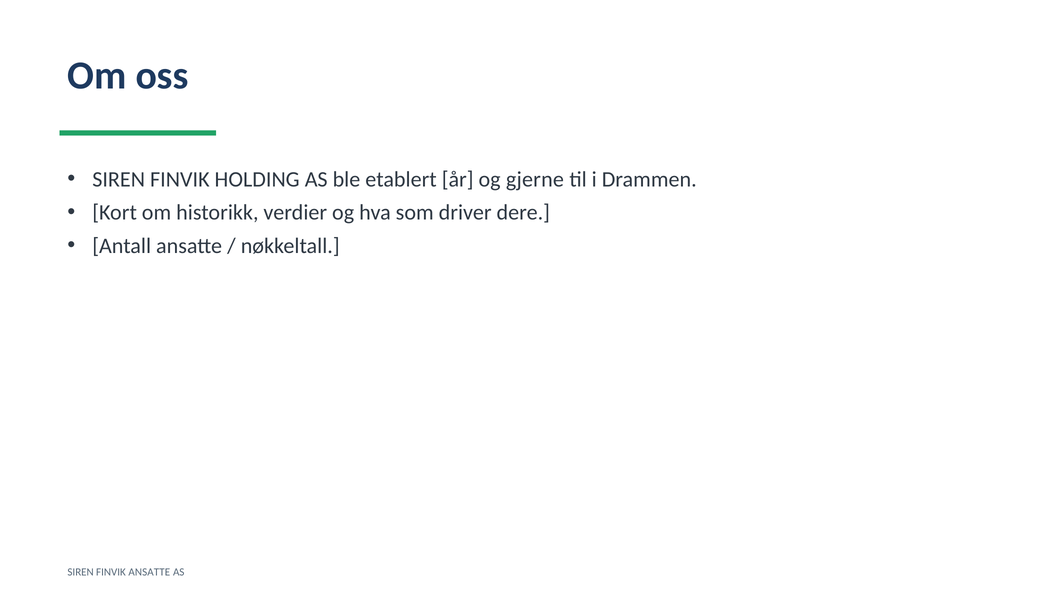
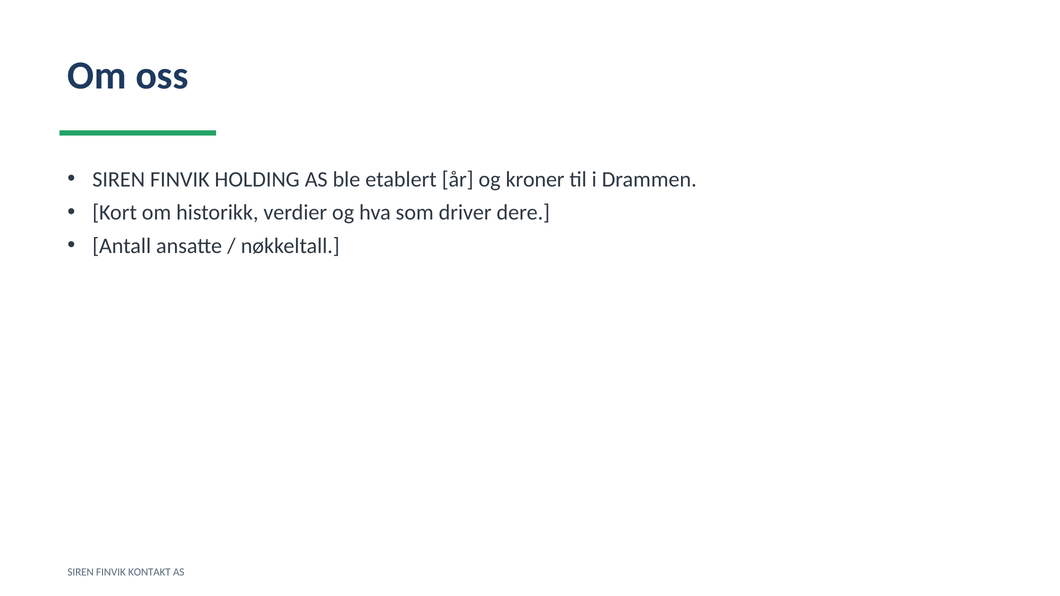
gjerne: gjerne -> kroner
FINVIK ANSATTE: ANSATTE -> KONTAKT
